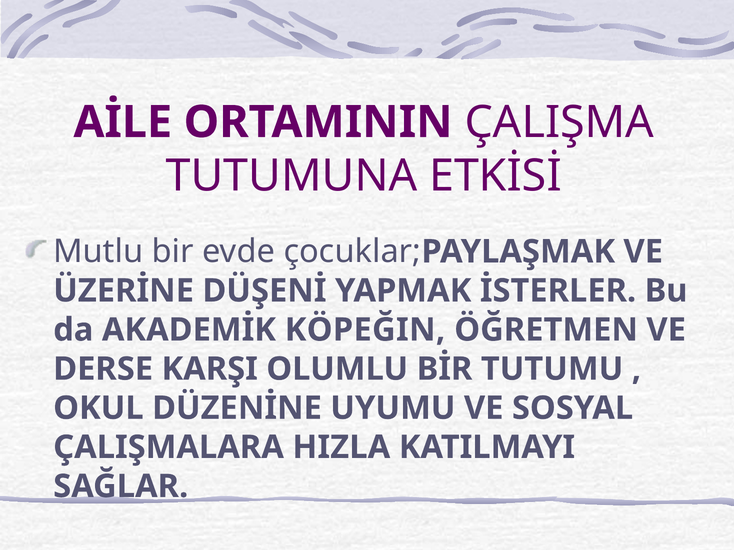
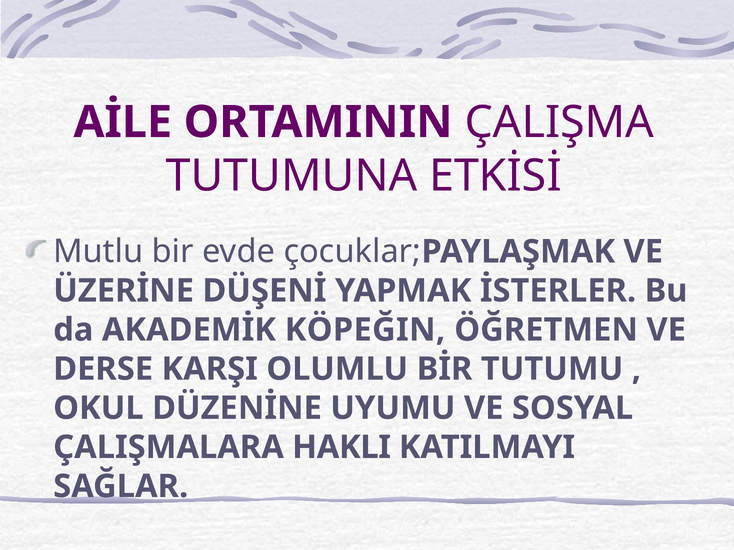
HIZLA: HIZLA -> HAKLI
